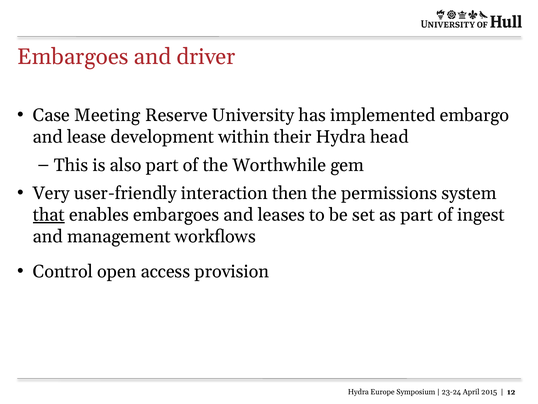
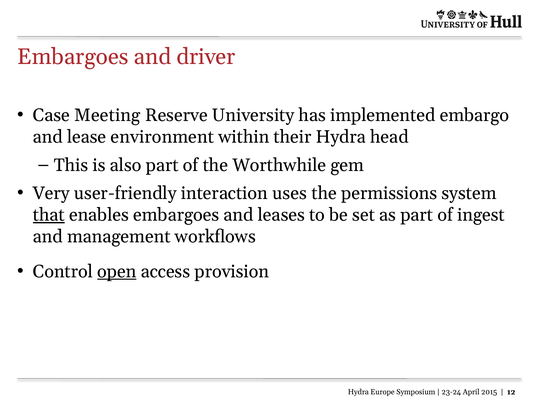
development: development -> environment
then: then -> uses
open underline: none -> present
